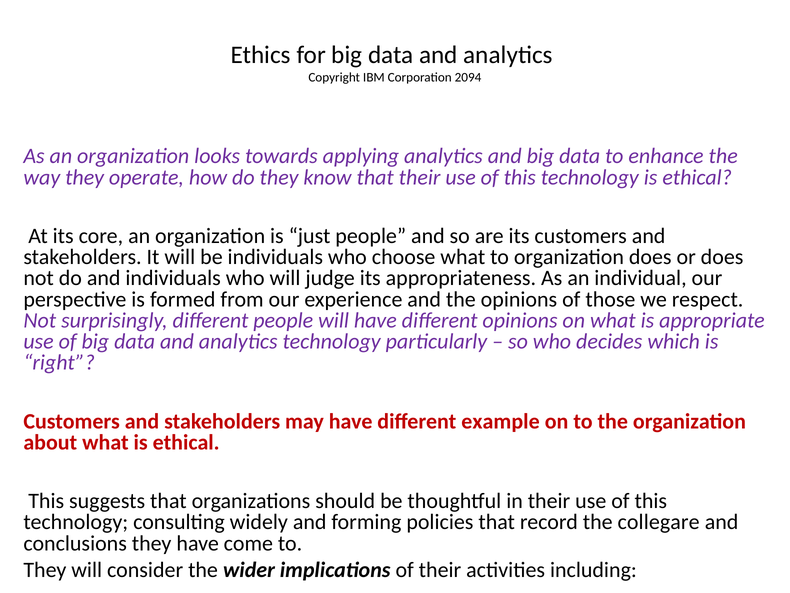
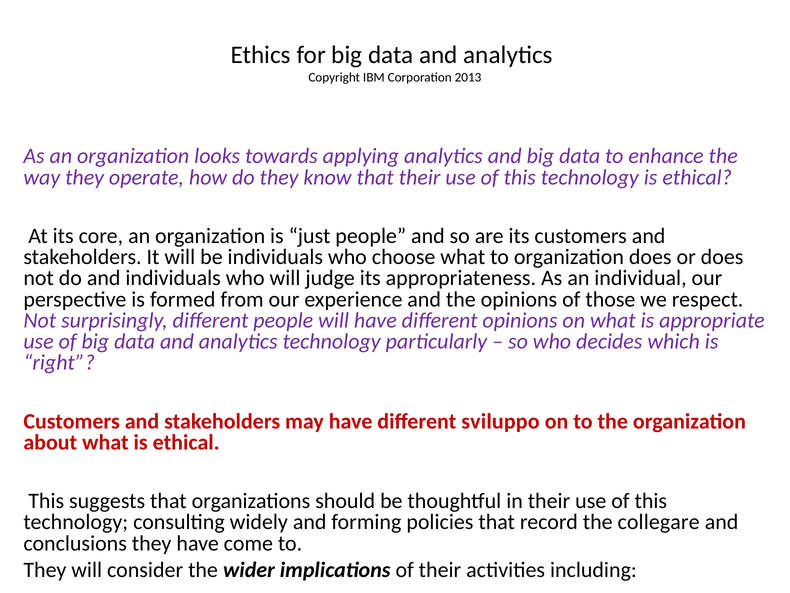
2094: 2094 -> 2013
example: example -> sviluppo
